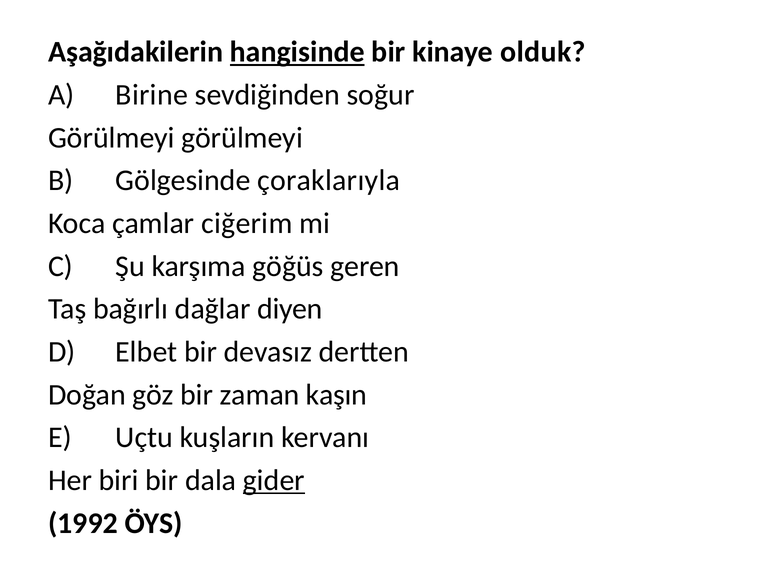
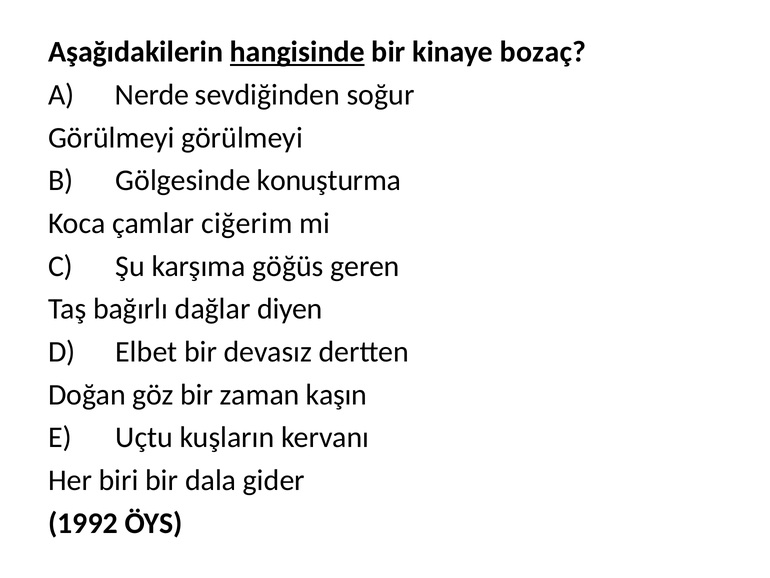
olduk: olduk -> bozaç
Birine: Birine -> Nerde
çoraklarıyla: çoraklarıyla -> konuşturma
gider underline: present -> none
